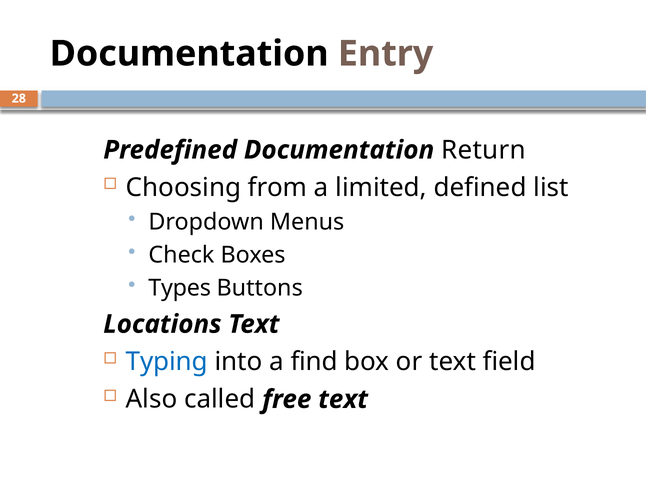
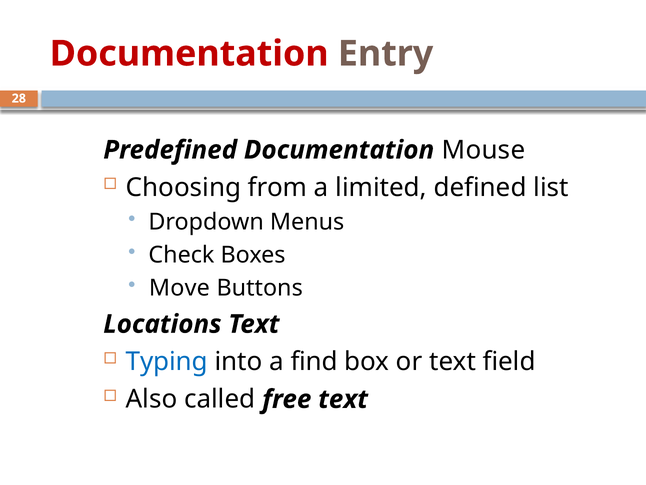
Documentation at (189, 54) colour: black -> red
Return: Return -> Mouse
Types: Types -> Move
